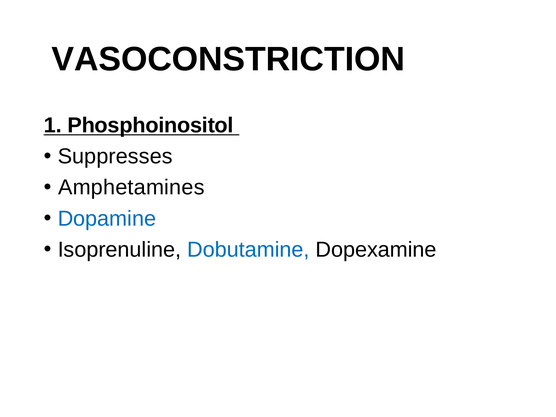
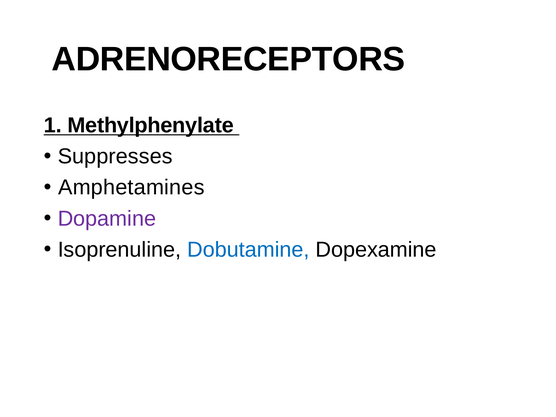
VASOCONSTRICTION: VASOCONSTRICTION -> ADRENORECEPTORS
Phosphoinositol: Phosphoinositol -> Methylphenylate
Dopamine colour: blue -> purple
